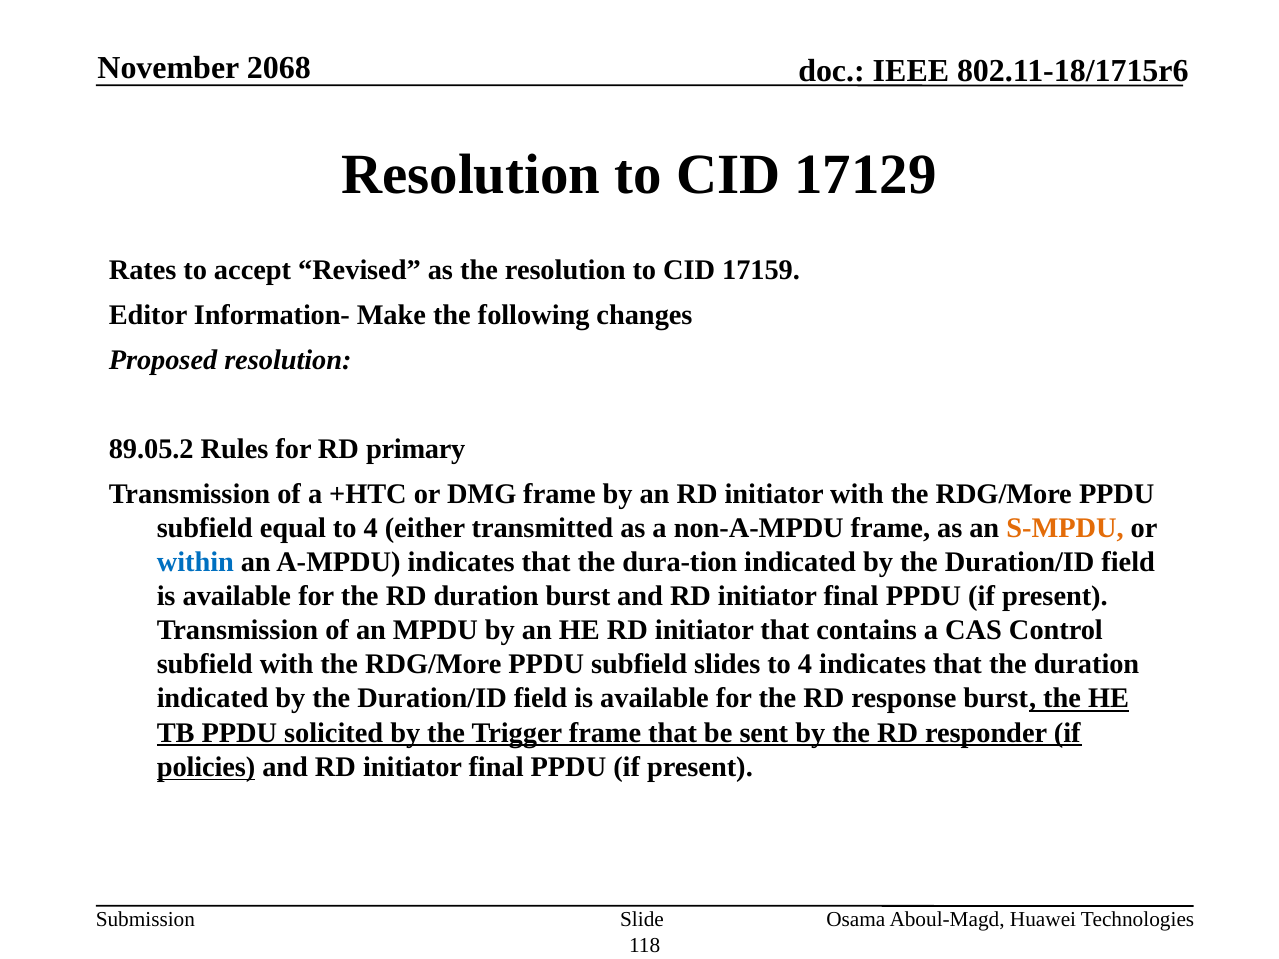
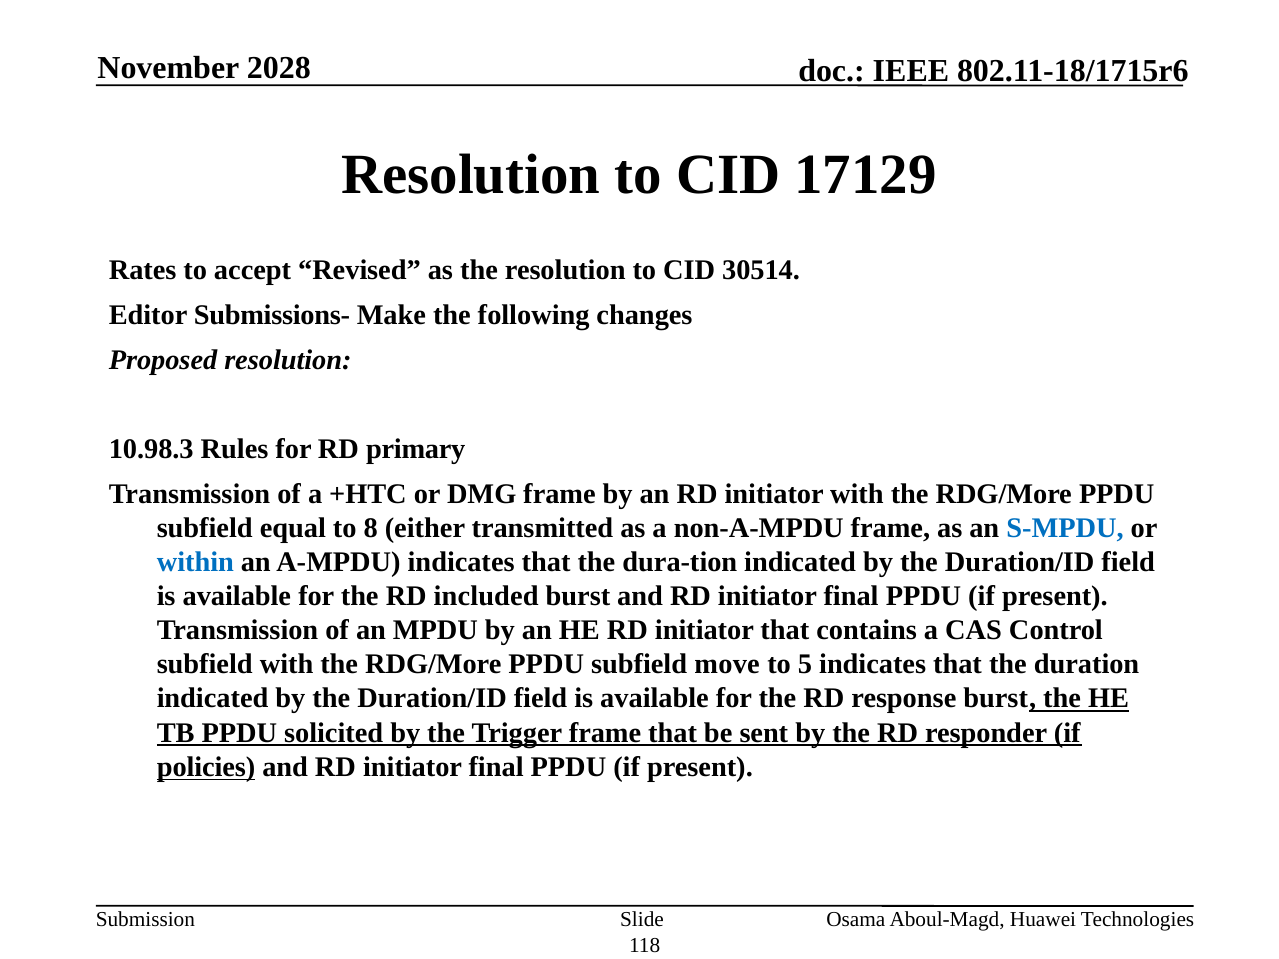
2068: 2068 -> 2028
17159: 17159 -> 30514
Information-: Information- -> Submissions-
89.05.2: 89.05.2 -> 10.98.3
equal to 4: 4 -> 8
S-MPDU colour: orange -> blue
RD duration: duration -> included
slides: slides -> move
4 at (805, 665): 4 -> 5
